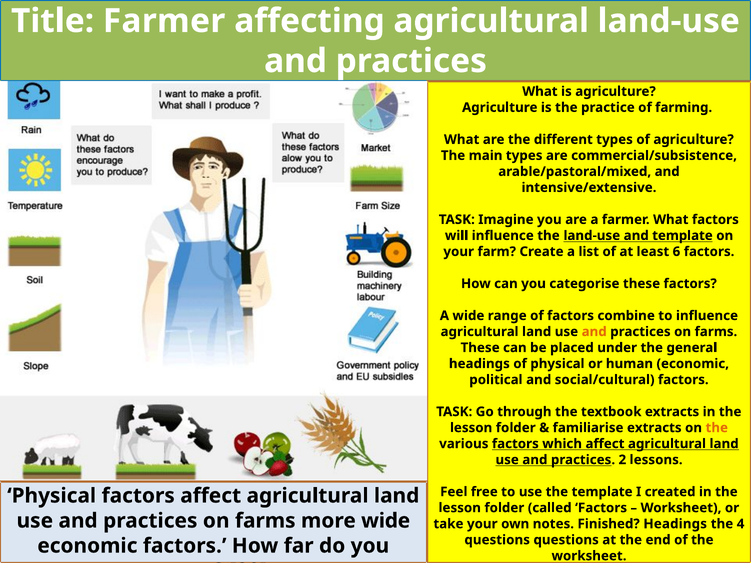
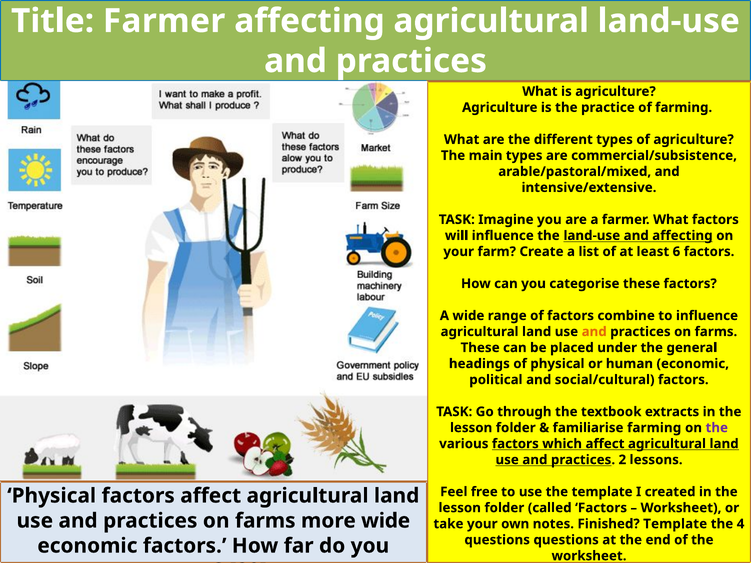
and template: template -> affecting
familiarise extracts: extracts -> farming
the at (717, 428) colour: orange -> purple
Finished Headings: Headings -> Template
